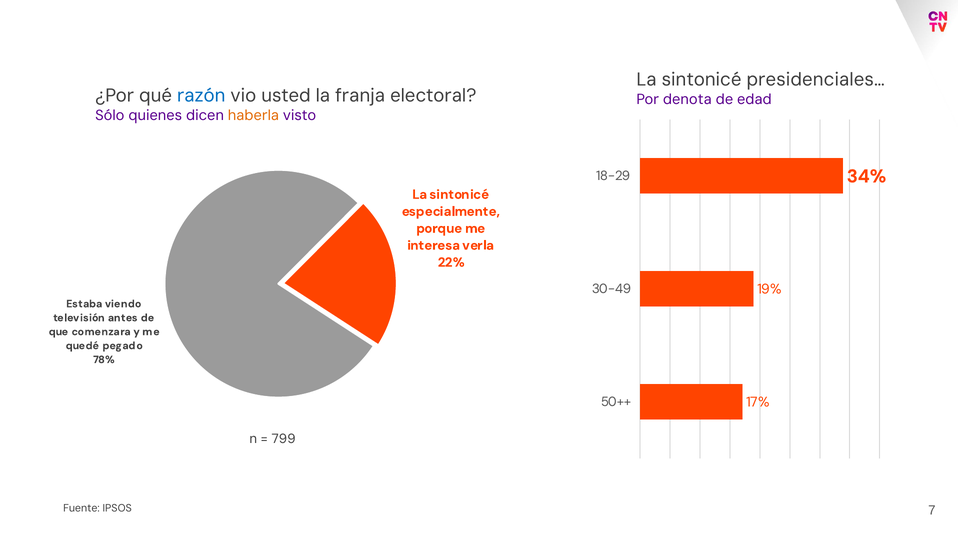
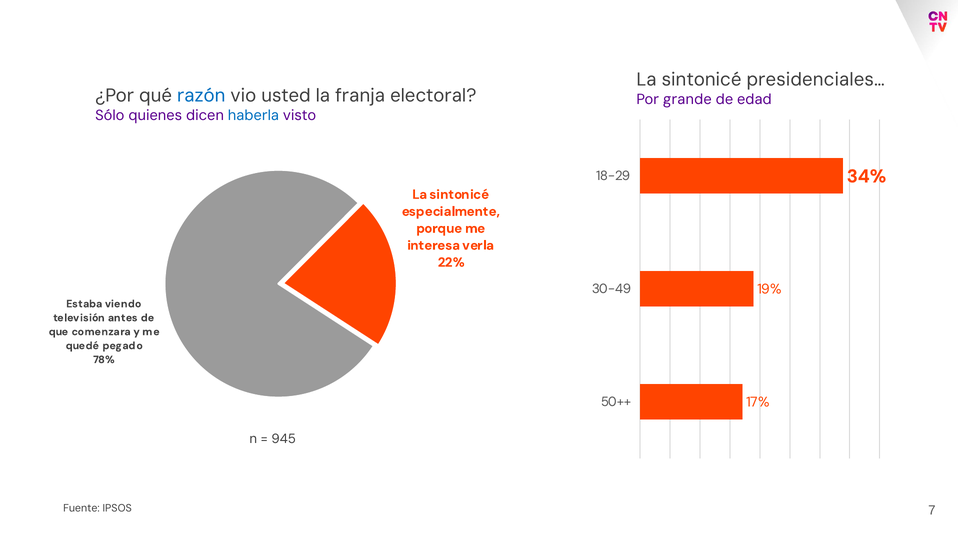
denota: denota -> grande
haberla colour: orange -> blue
799: 799 -> 945
